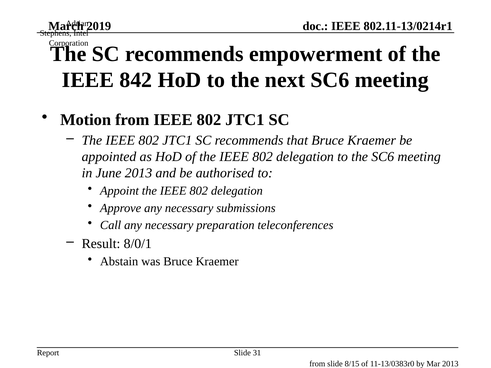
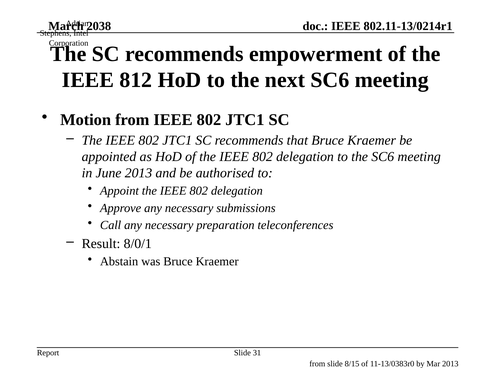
2019: 2019 -> 2038
842: 842 -> 812
